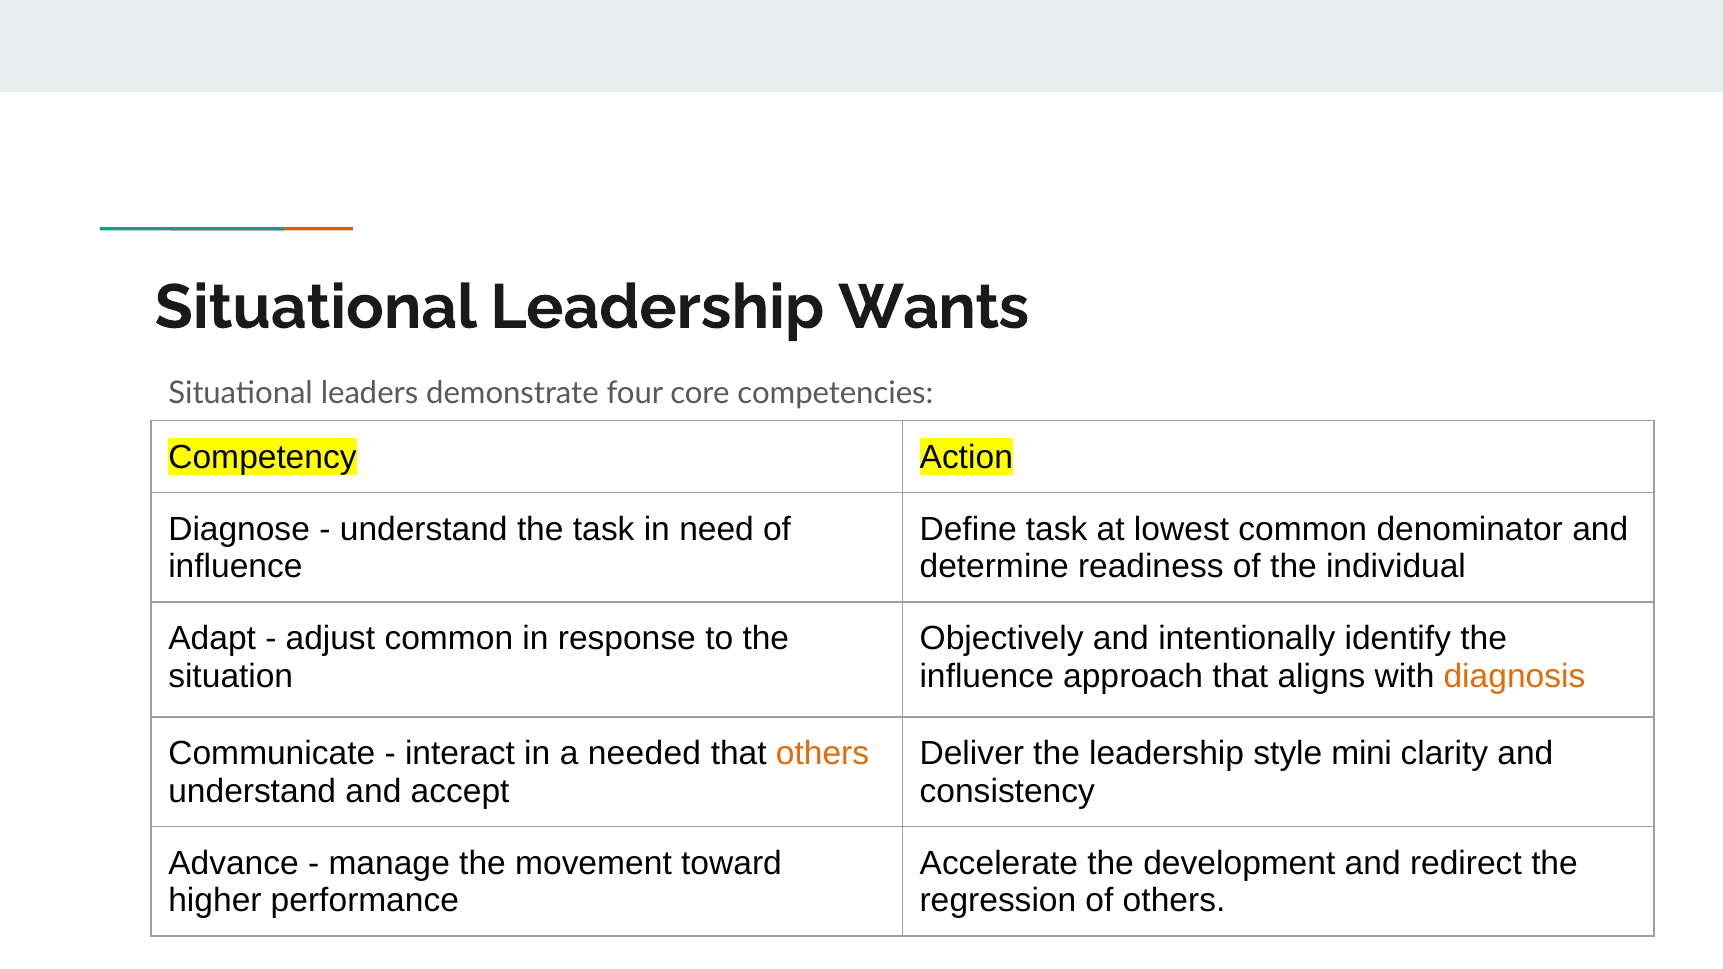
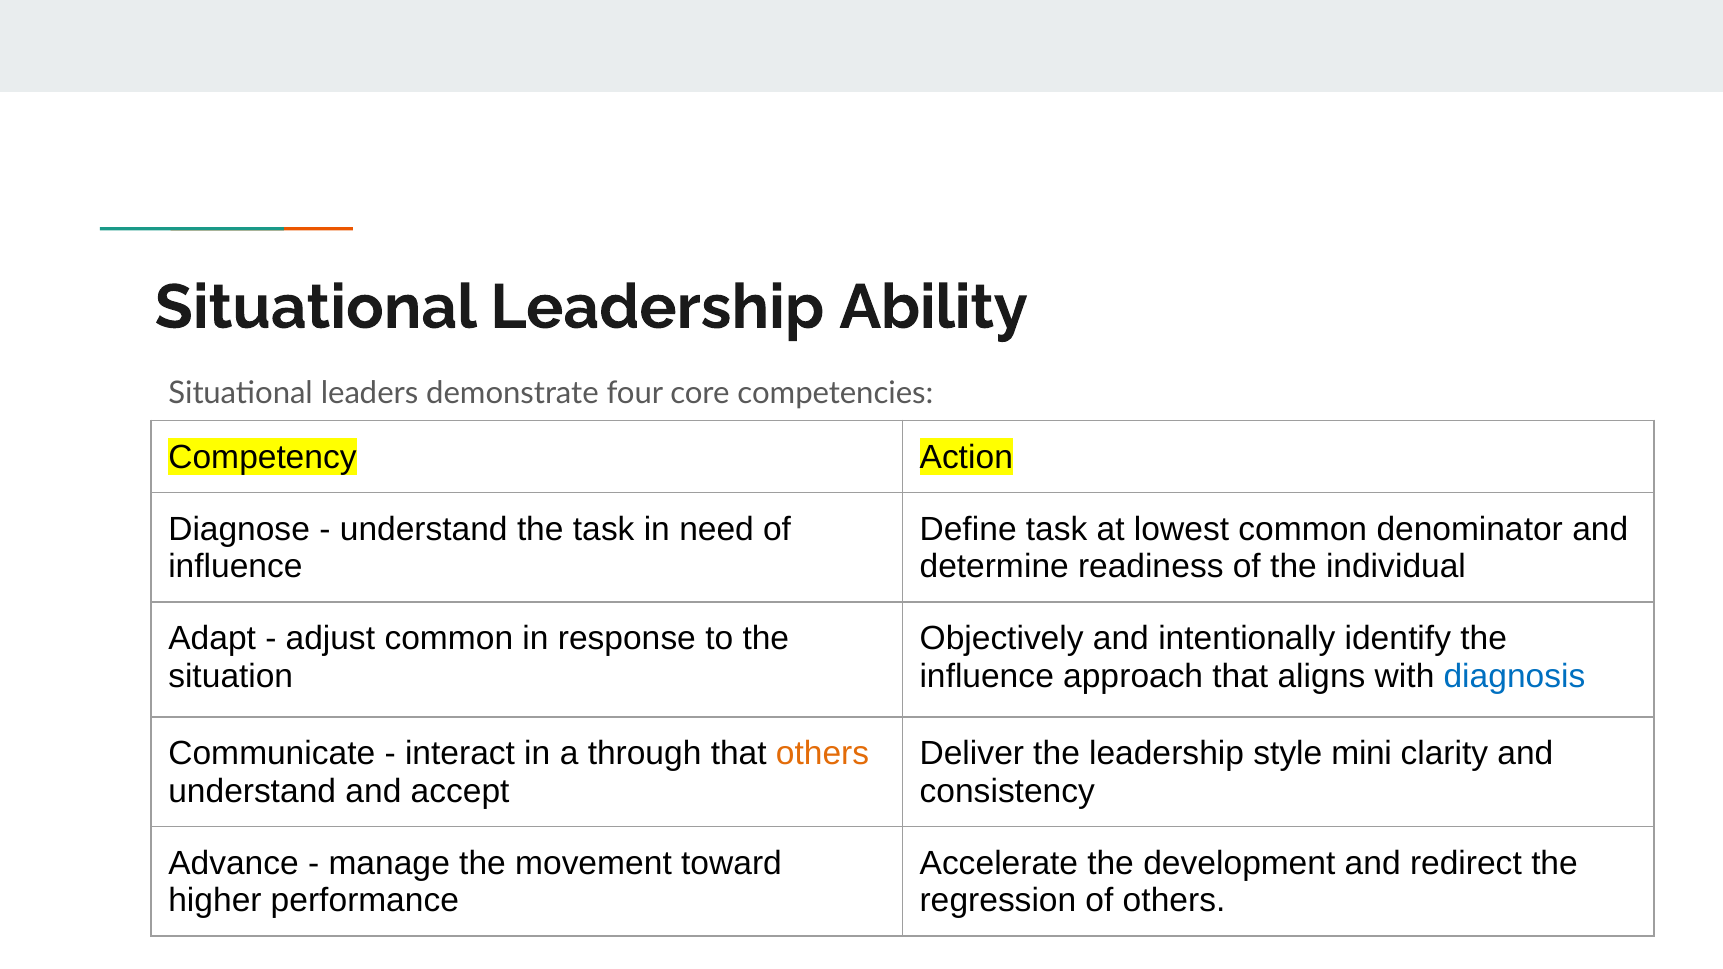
Wants: Wants -> Ability
diagnosis colour: orange -> blue
needed: needed -> through
